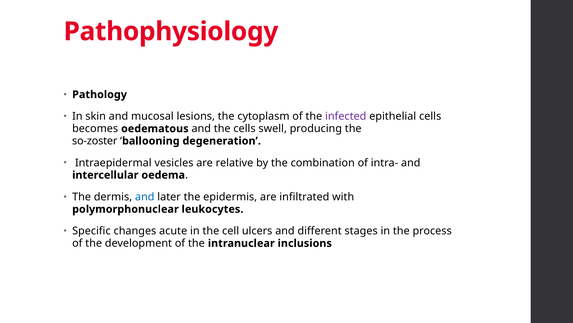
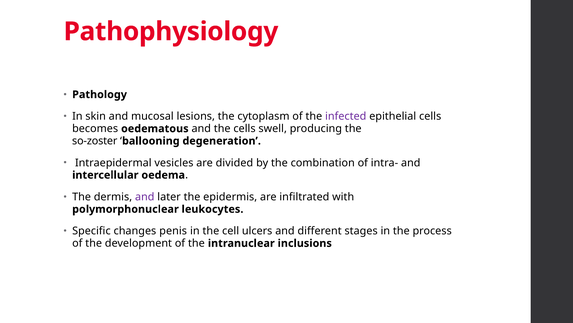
relative: relative -> divided
and at (145, 197) colour: blue -> purple
acute: acute -> penis
